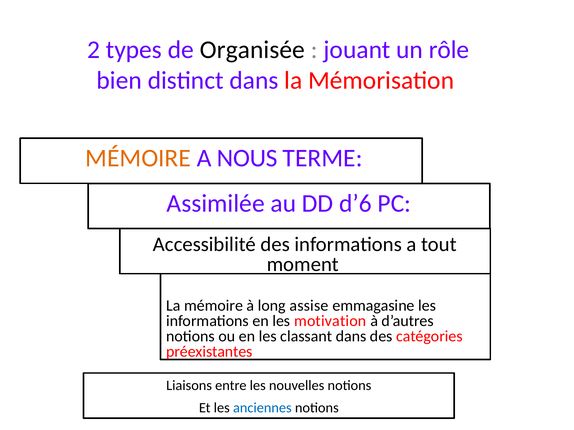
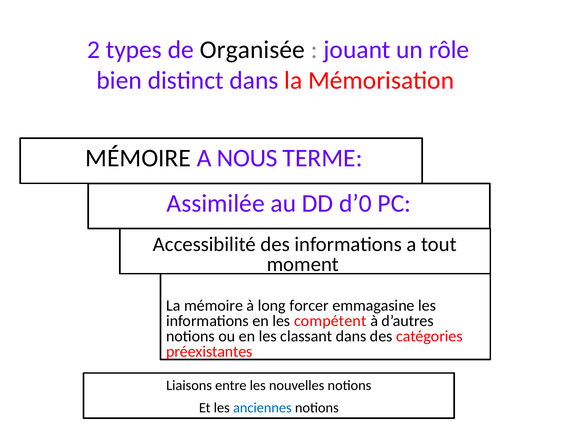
MÉMOIRE at (138, 158) colour: orange -> black
d’6: d’6 -> d’0
assise: assise -> forcer
motivation: motivation -> compétent
